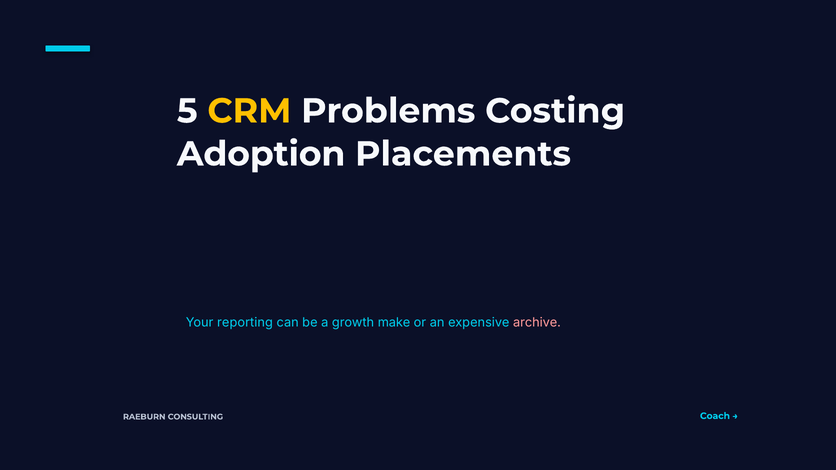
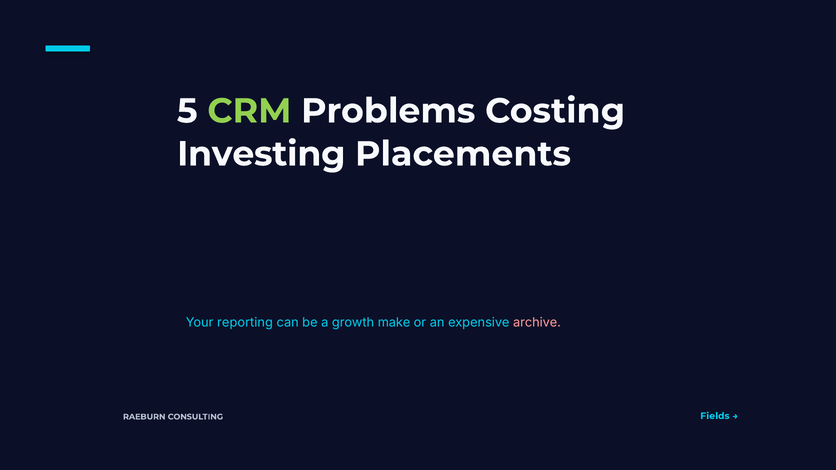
CRM colour: yellow -> light green
Adoption: Adoption -> Investing
Coach: Coach -> Fields
